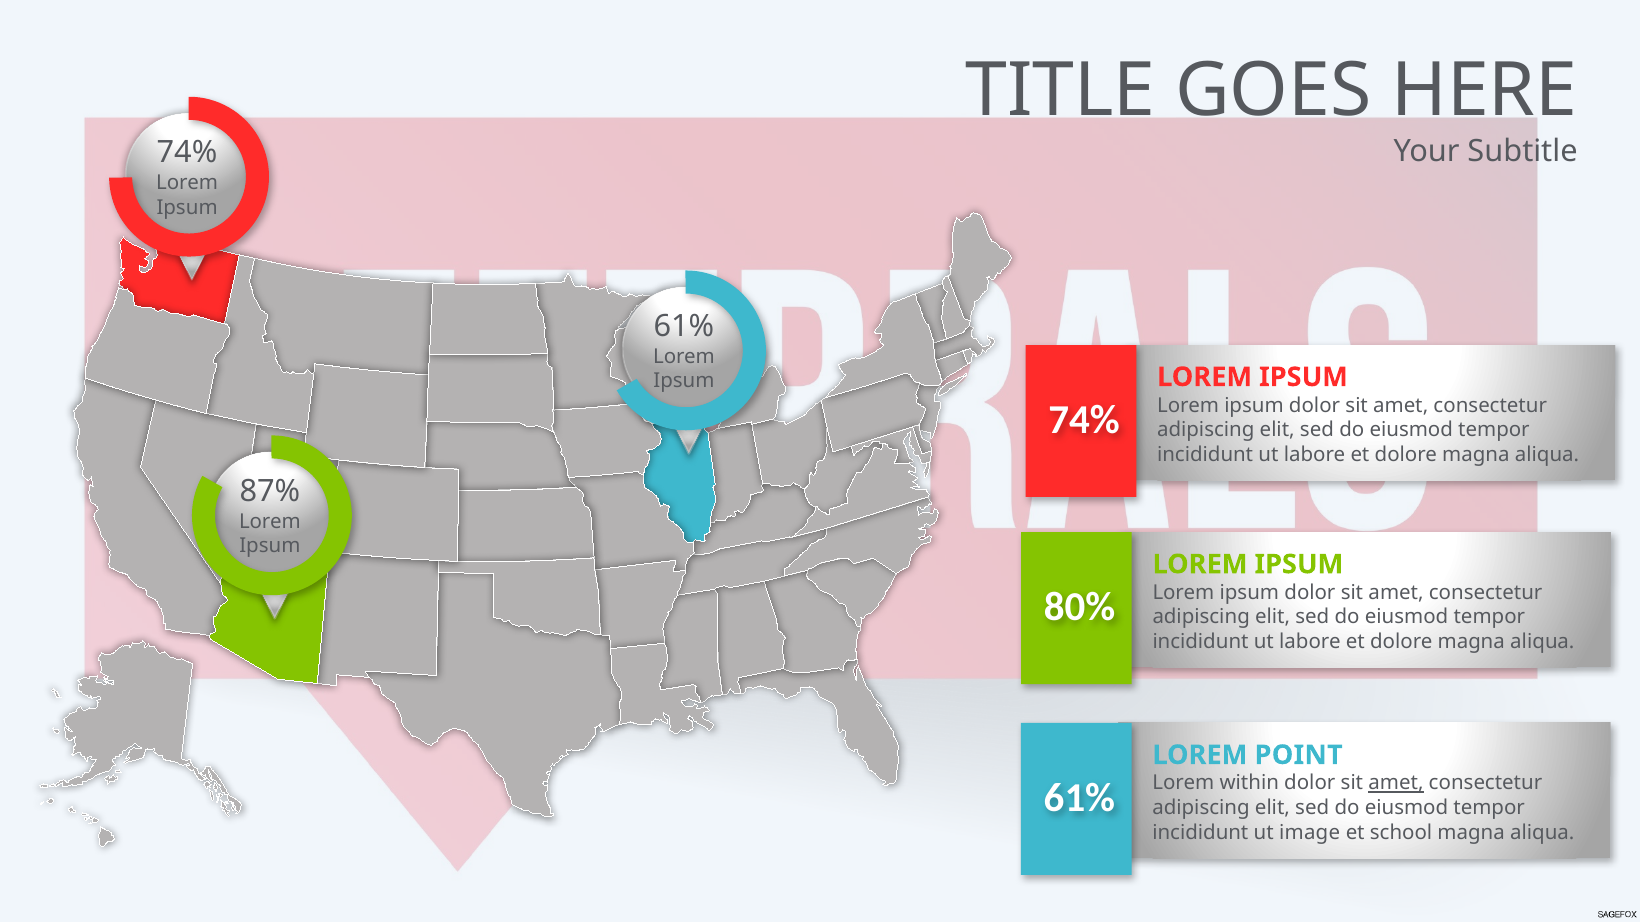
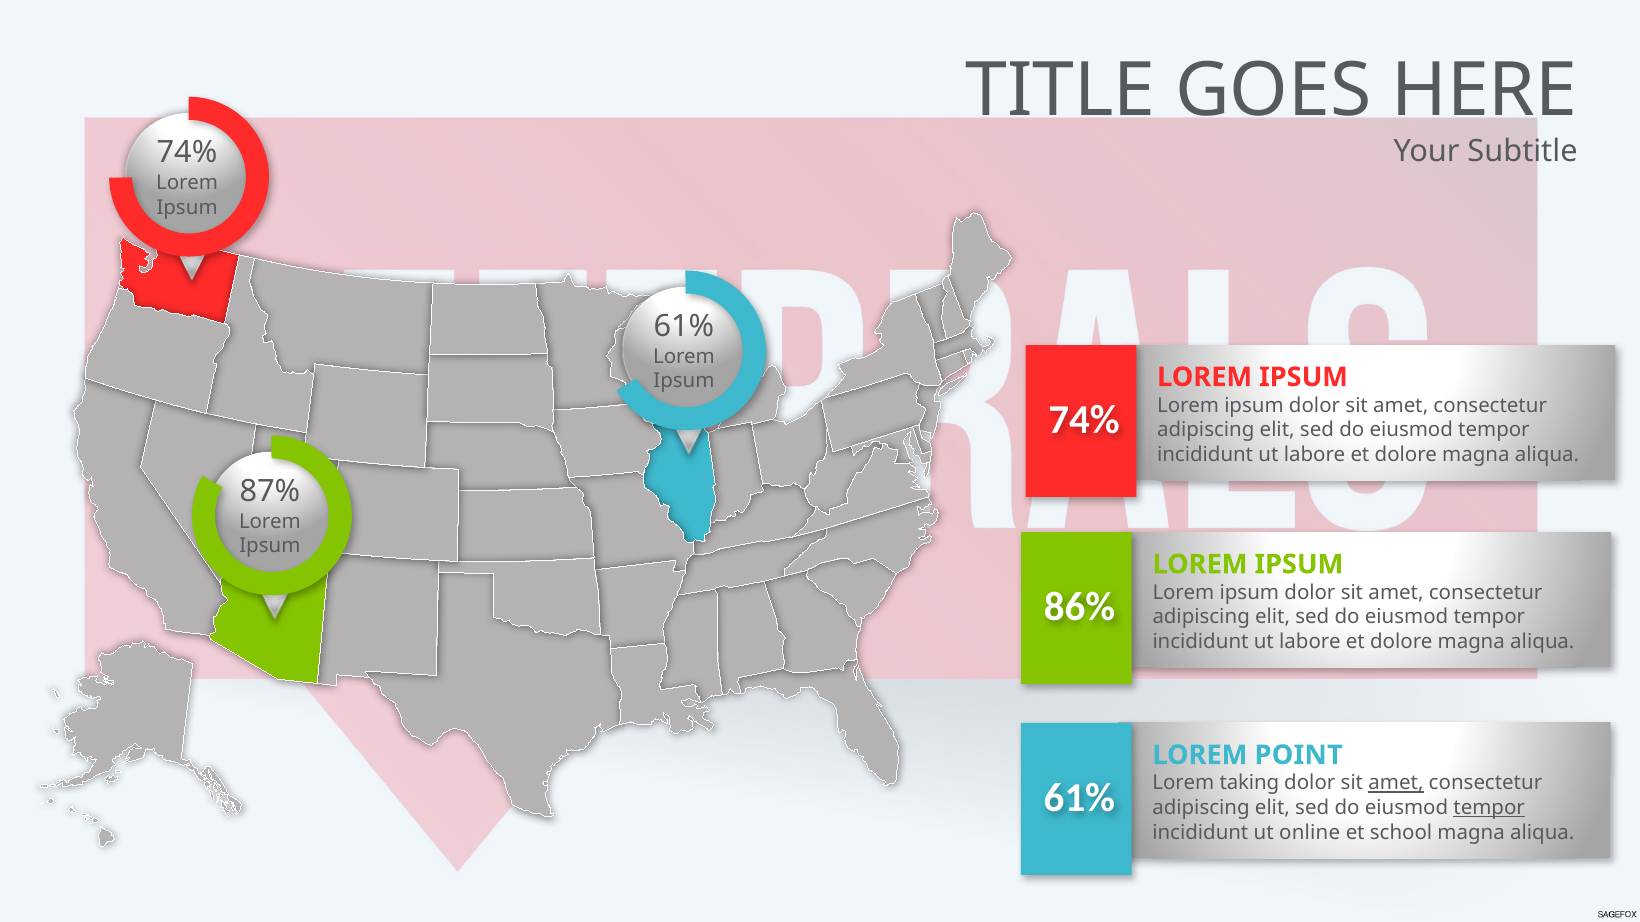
80%: 80% -> 86%
within: within -> taking
tempor at (1489, 808) underline: none -> present
image: image -> online
